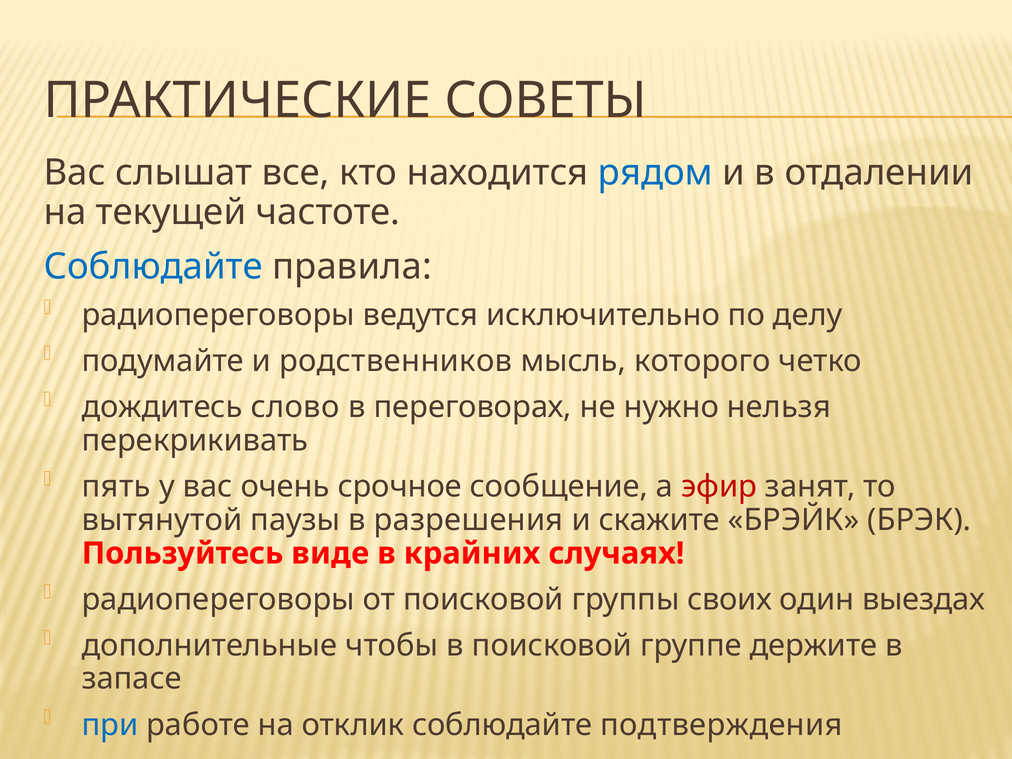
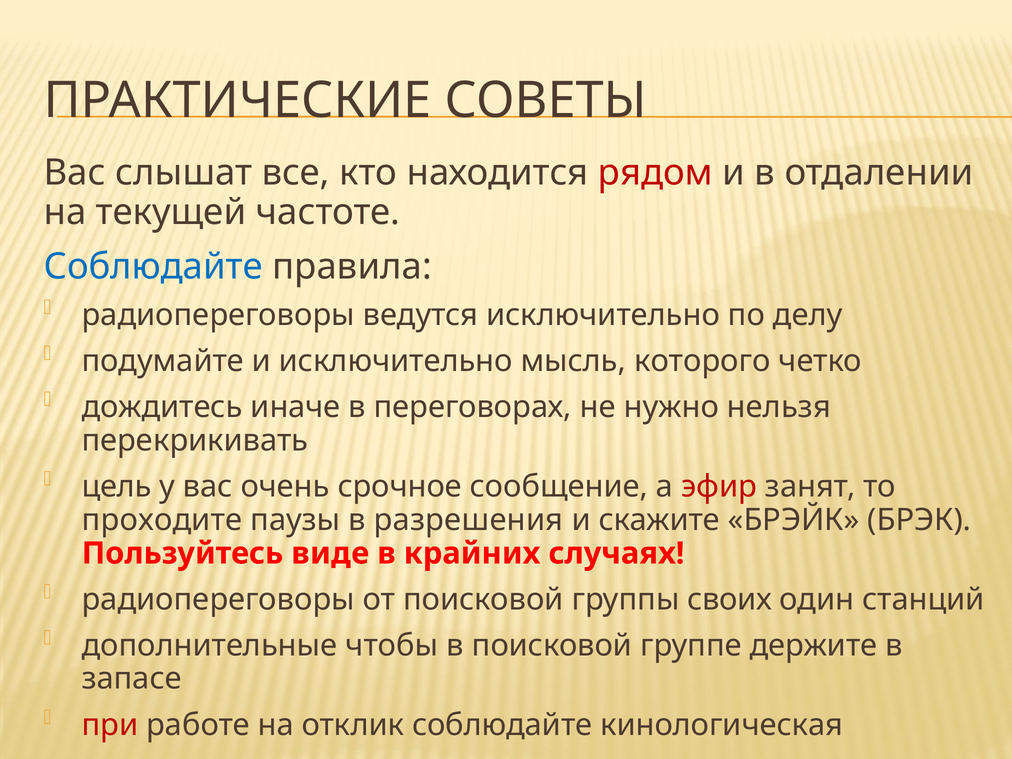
рядом colour: blue -> red
и родственников: родственников -> исключительно
слово: слово -> иначе
пять: пять -> цель
вытянутой: вытянутой -> проходите
выездах: выездах -> станций
при colour: blue -> red
подтверждения: подтверждения -> кинологическая
